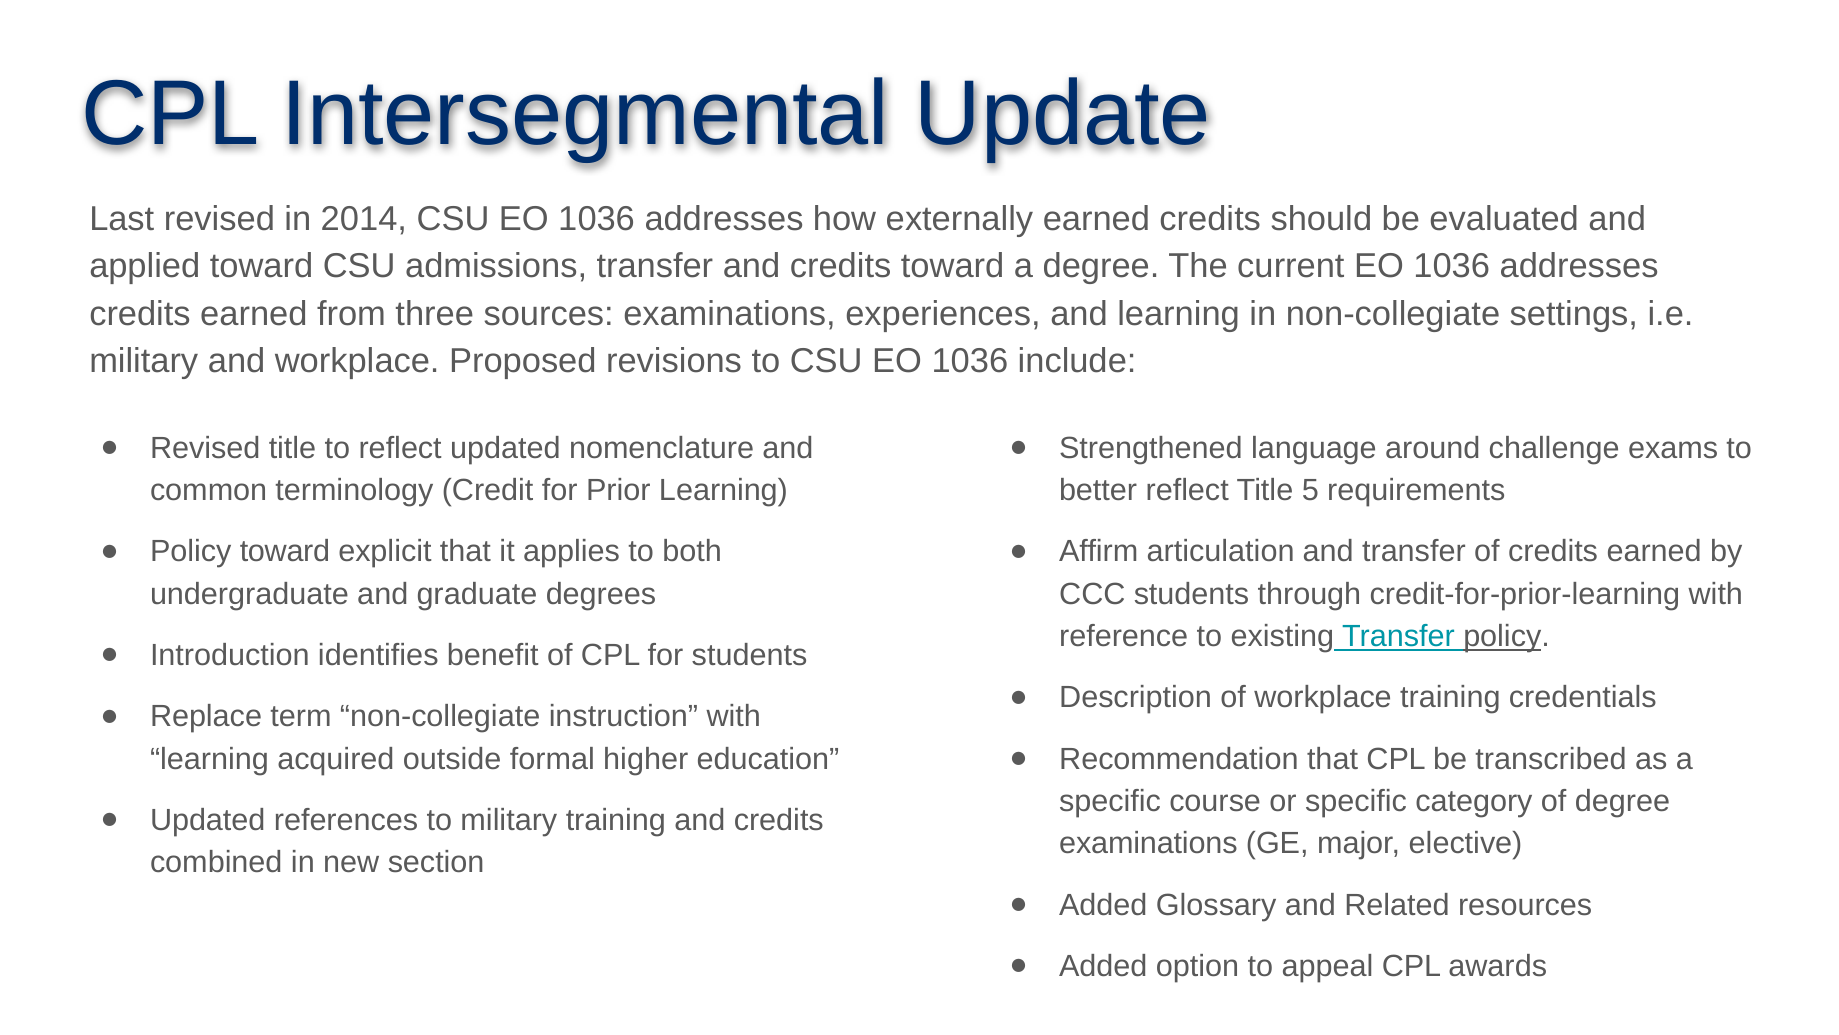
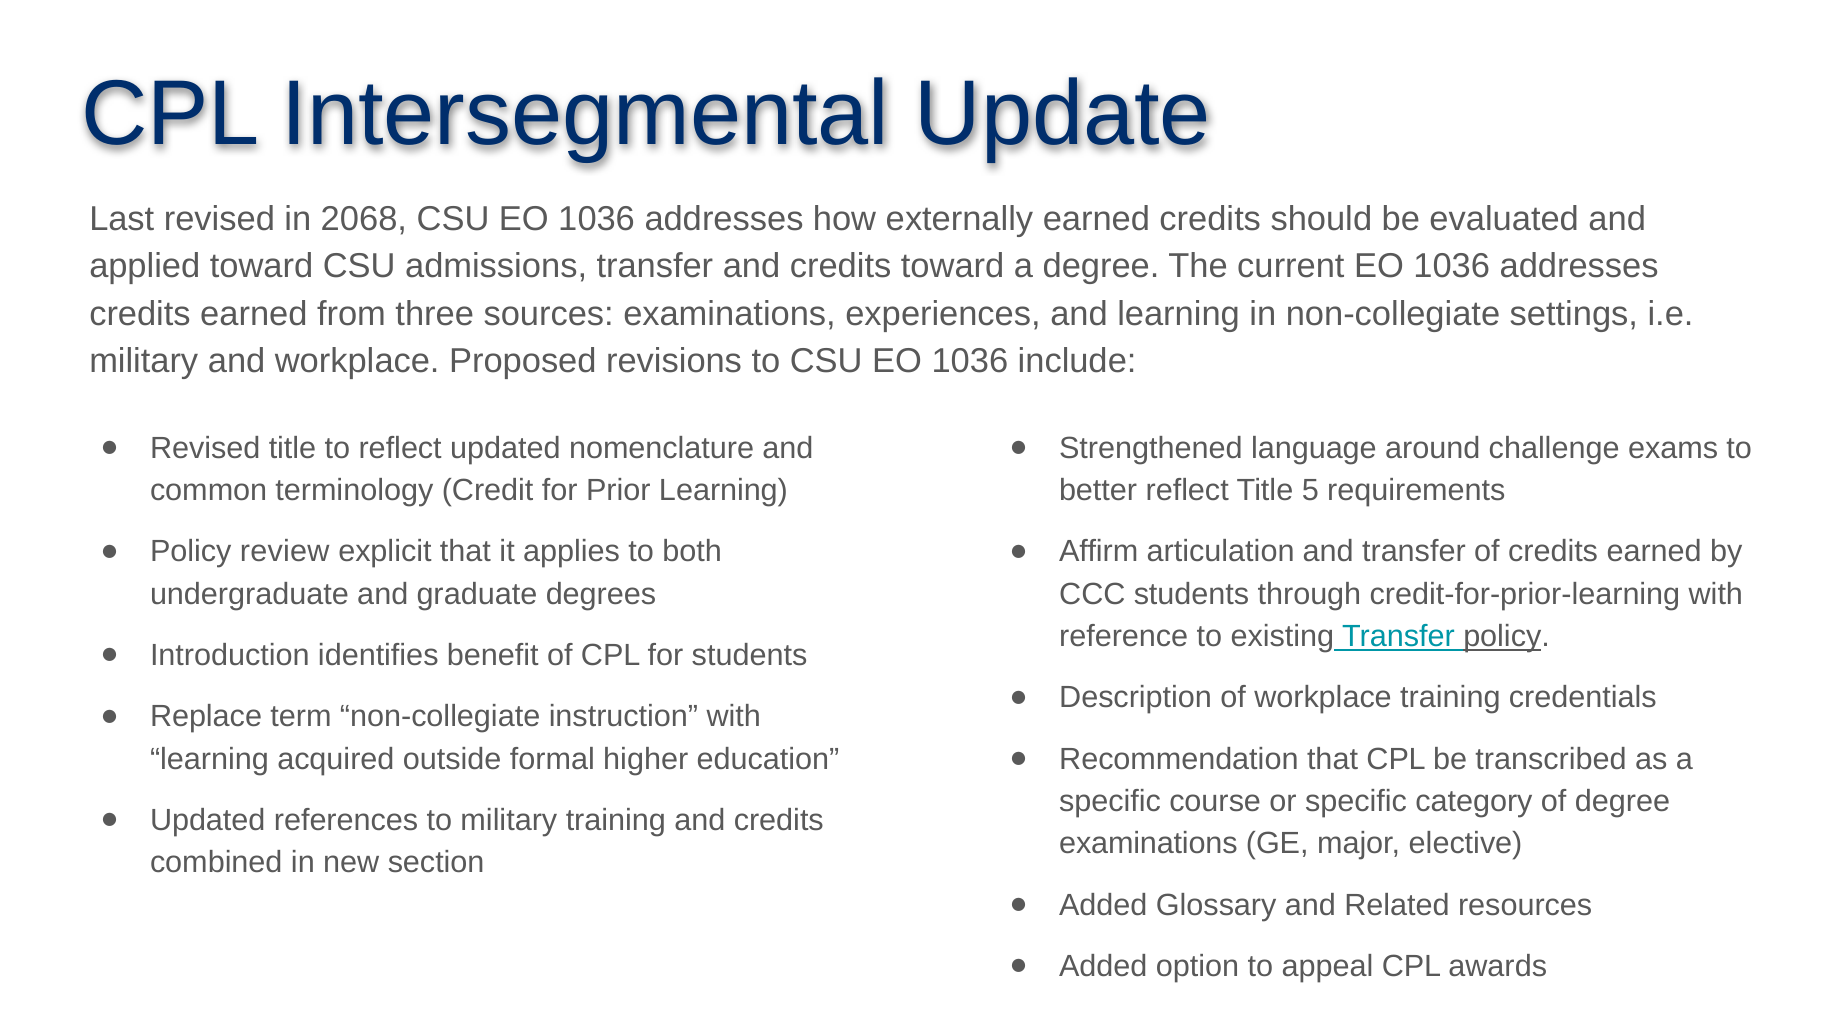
2014: 2014 -> 2068
Policy toward: toward -> review
